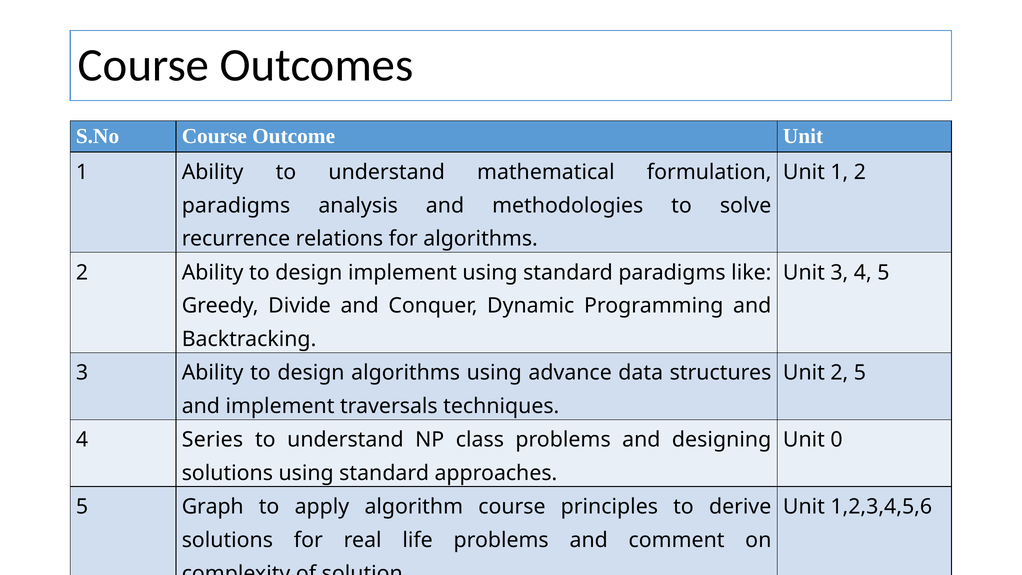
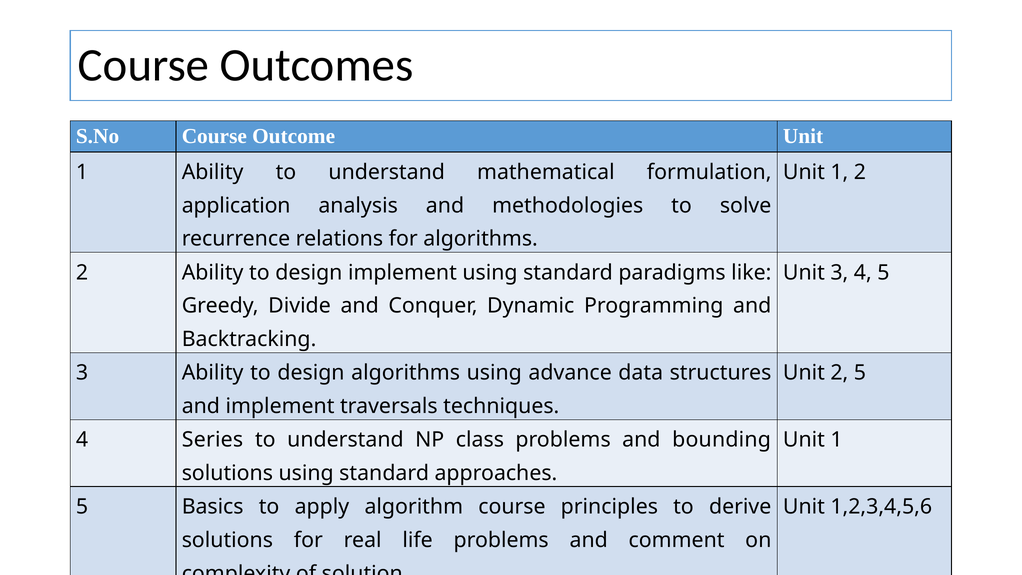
paradigms at (236, 205): paradigms -> application
designing: designing -> bounding
0 at (837, 440): 0 -> 1
Graph: Graph -> Basics
